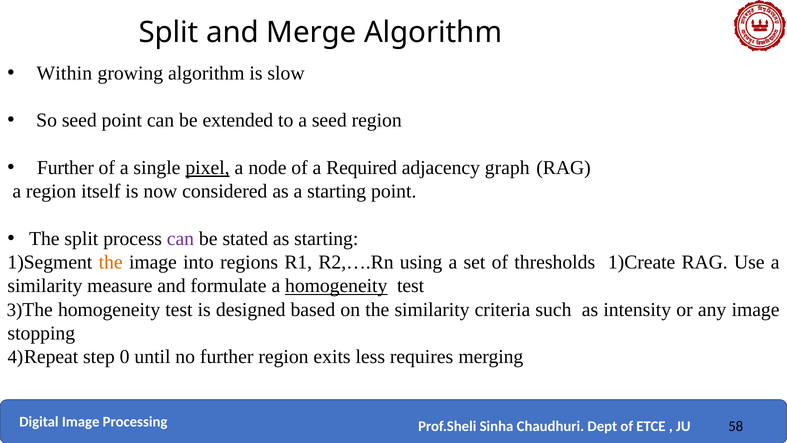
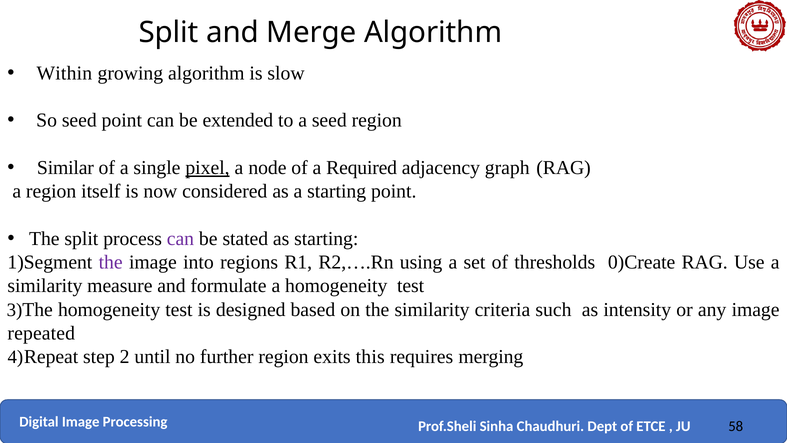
Further at (65, 168): Further -> Similar
the at (111, 262) colour: orange -> purple
1)Create: 1)Create -> 0)Create
homogeneity at (336, 286) underline: present -> none
stopping: stopping -> repeated
0: 0 -> 2
less: less -> this
